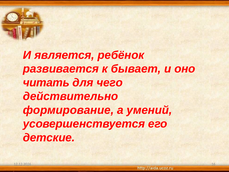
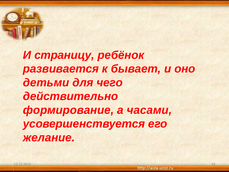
является: является -> страницу
читать: читать -> детьми
умений: умений -> часами
детские: детские -> желание
